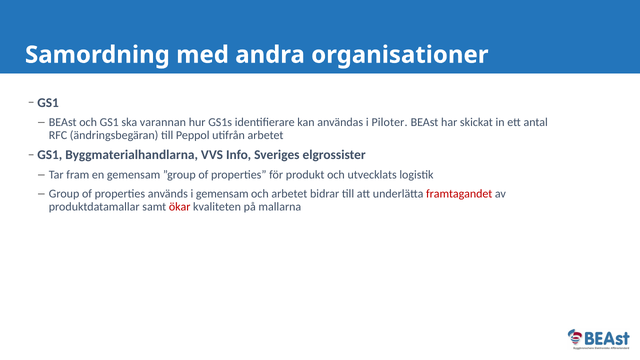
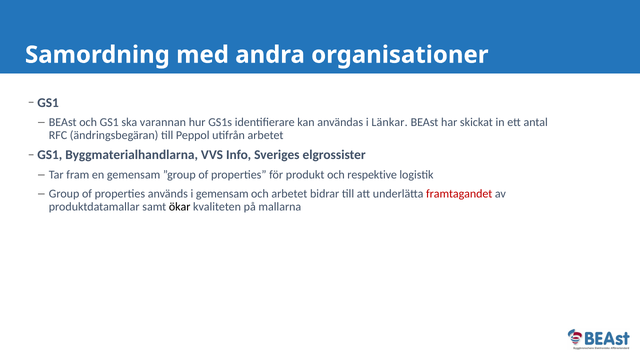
Piloter: Piloter -> Länkar
utvecklats: utvecklats -> respektive
ökar colour: red -> black
